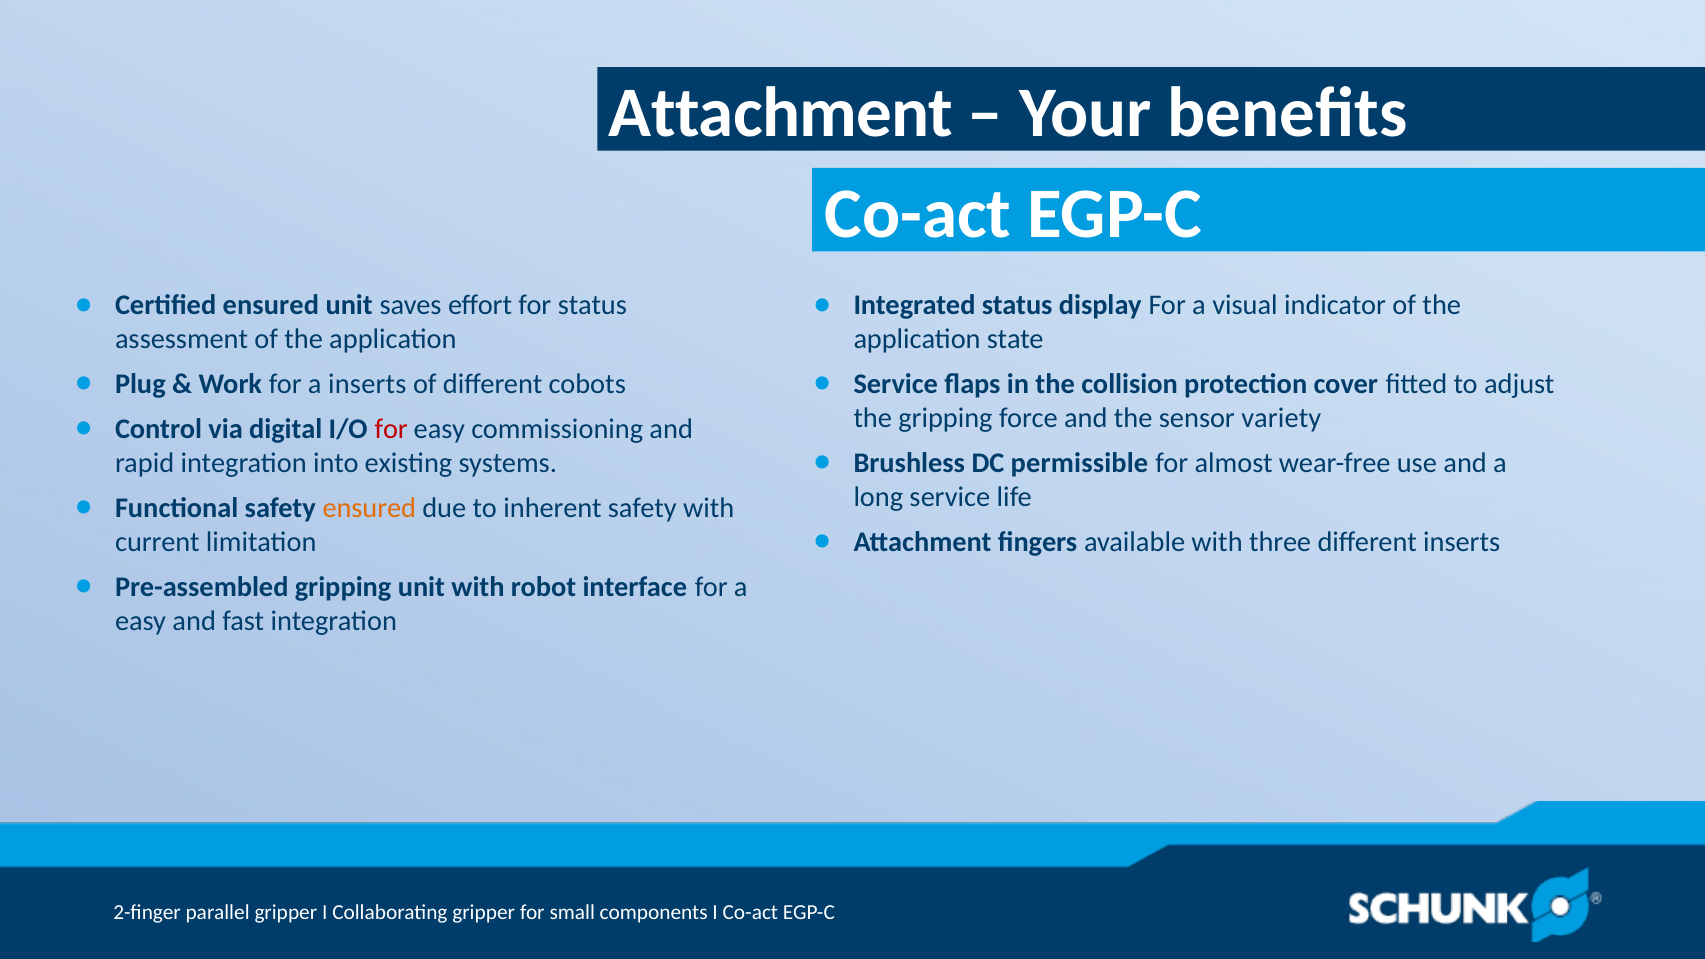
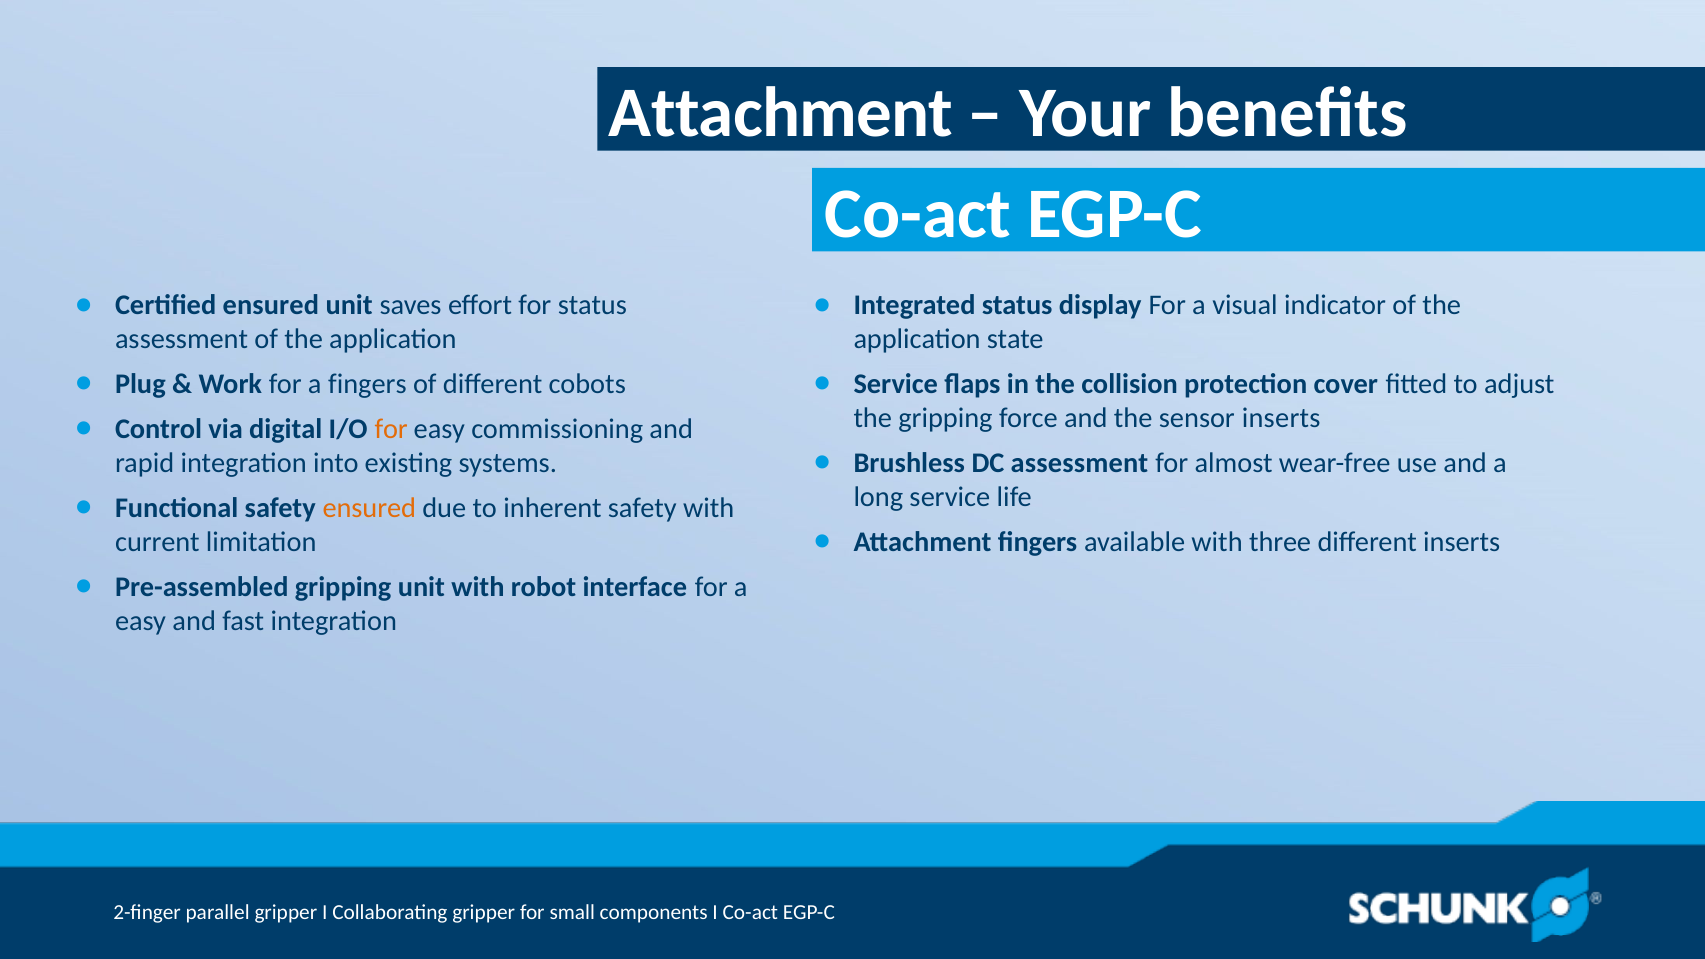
a inserts: inserts -> fingers
sensor variety: variety -> inserts
for at (391, 429) colour: red -> orange
DC permissible: permissible -> assessment
